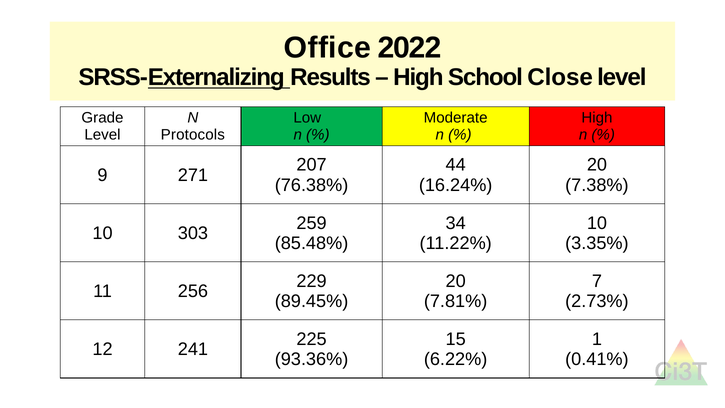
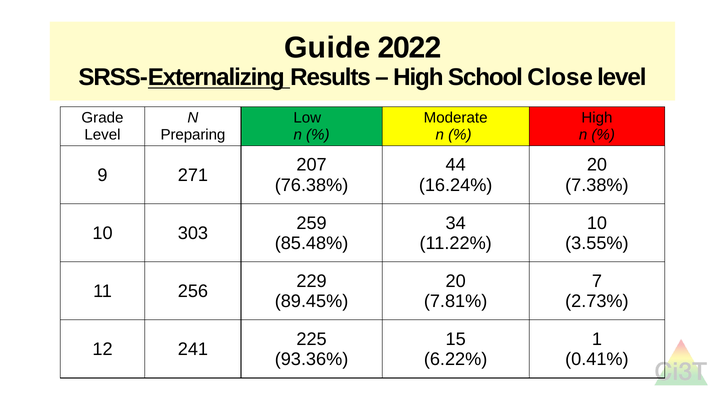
Office: Office -> Guide
Protocols: Protocols -> Preparing
3.35%: 3.35% -> 3.55%
